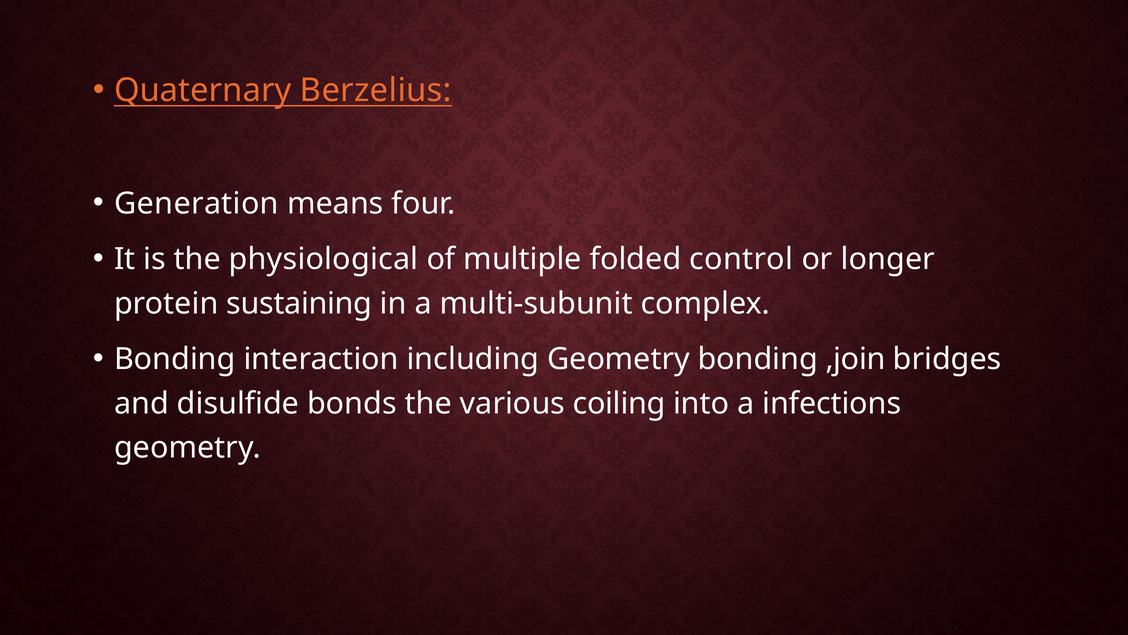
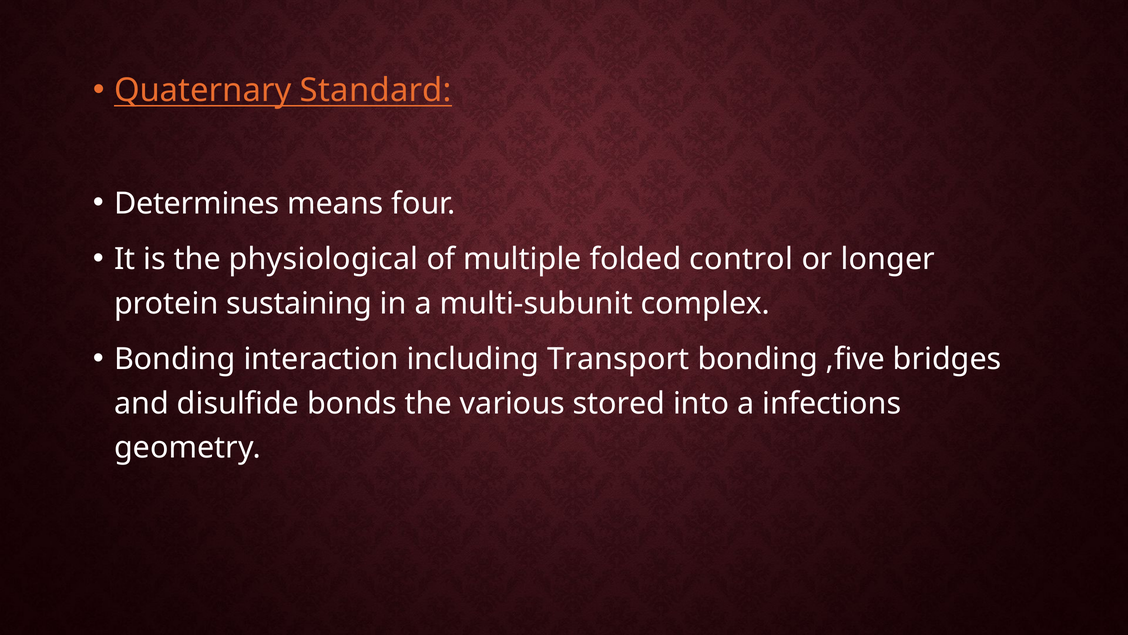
Berzelius: Berzelius -> Standard
Generation: Generation -> Determines
including Geometry: Geometry -> Transport
,join: ,join -> ,five
coiling: coiling -> stored
